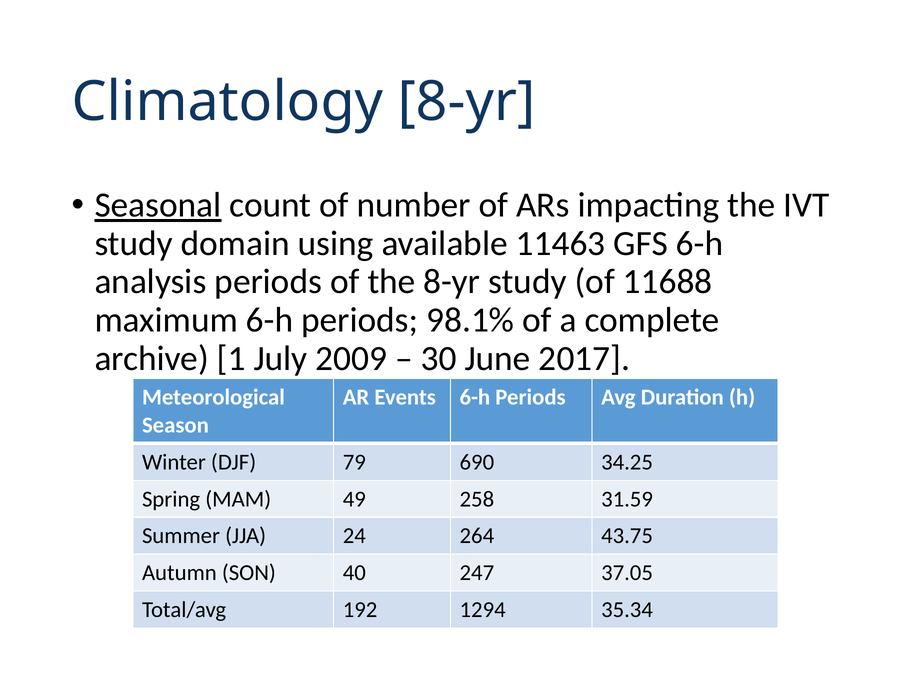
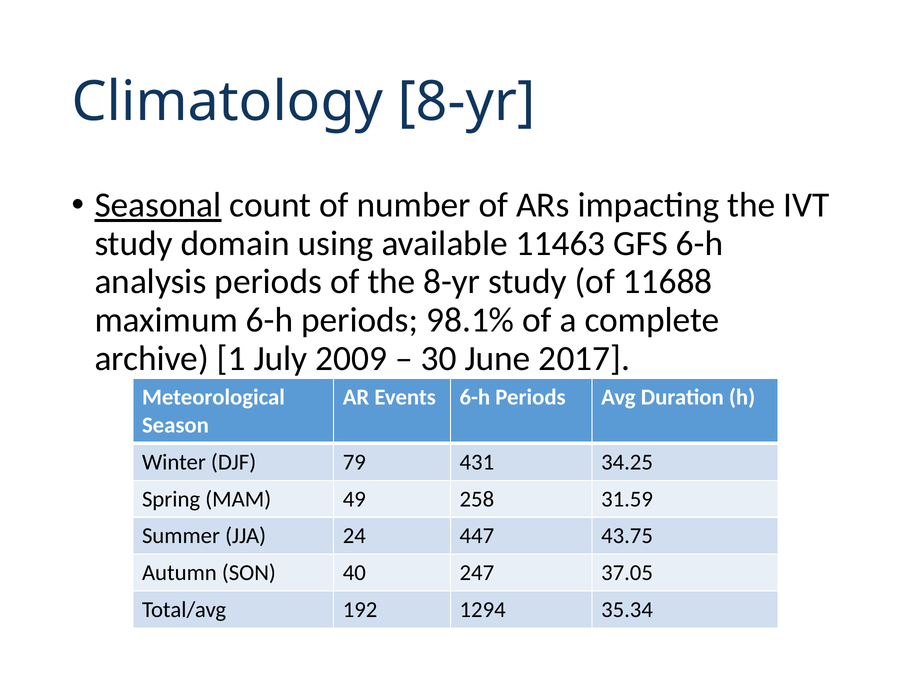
690: 690 -> 431
264: 264 -> 447
